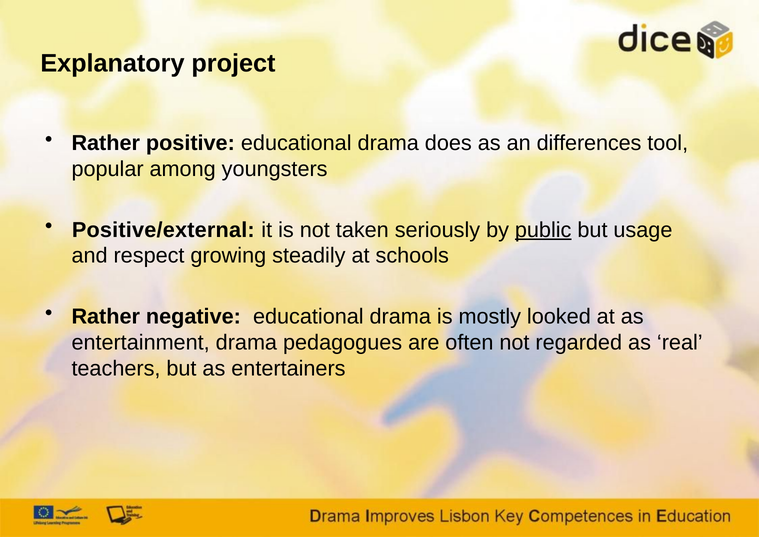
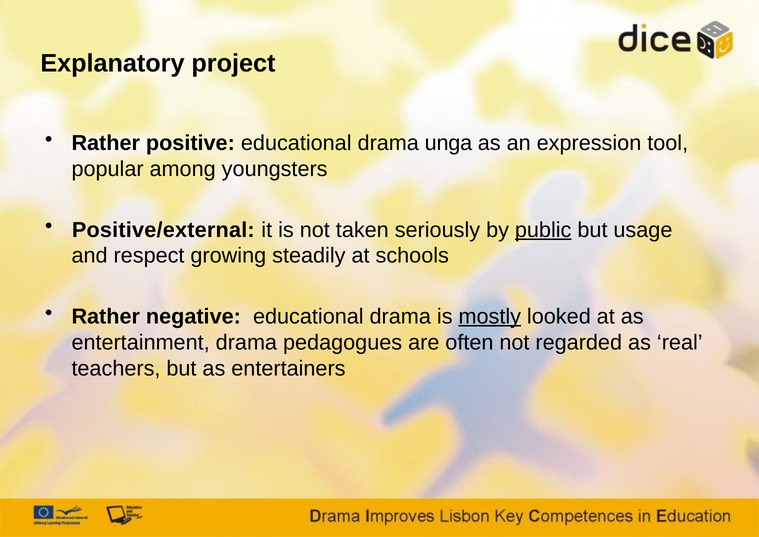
does: does -> unga
differences: differences -> expression
mostly underline: none -> present
